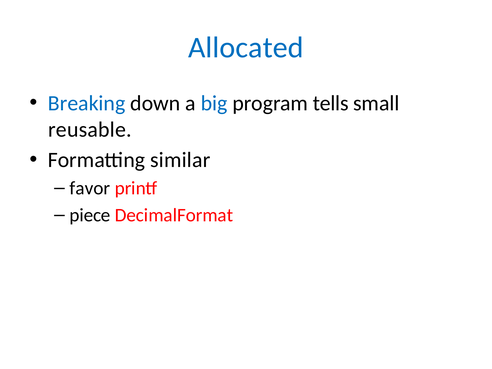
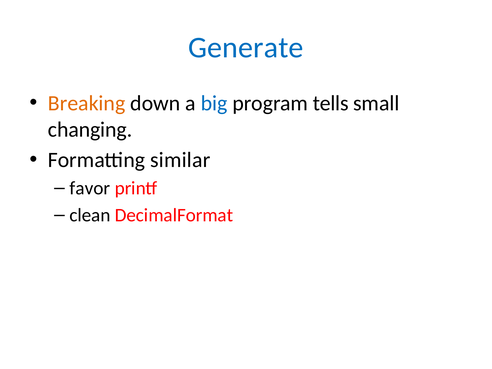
Allocated: Allocated -> Generate
Breaking colour: blue -> orange
reusable: reusable -> changing
piece: piece -> clean
